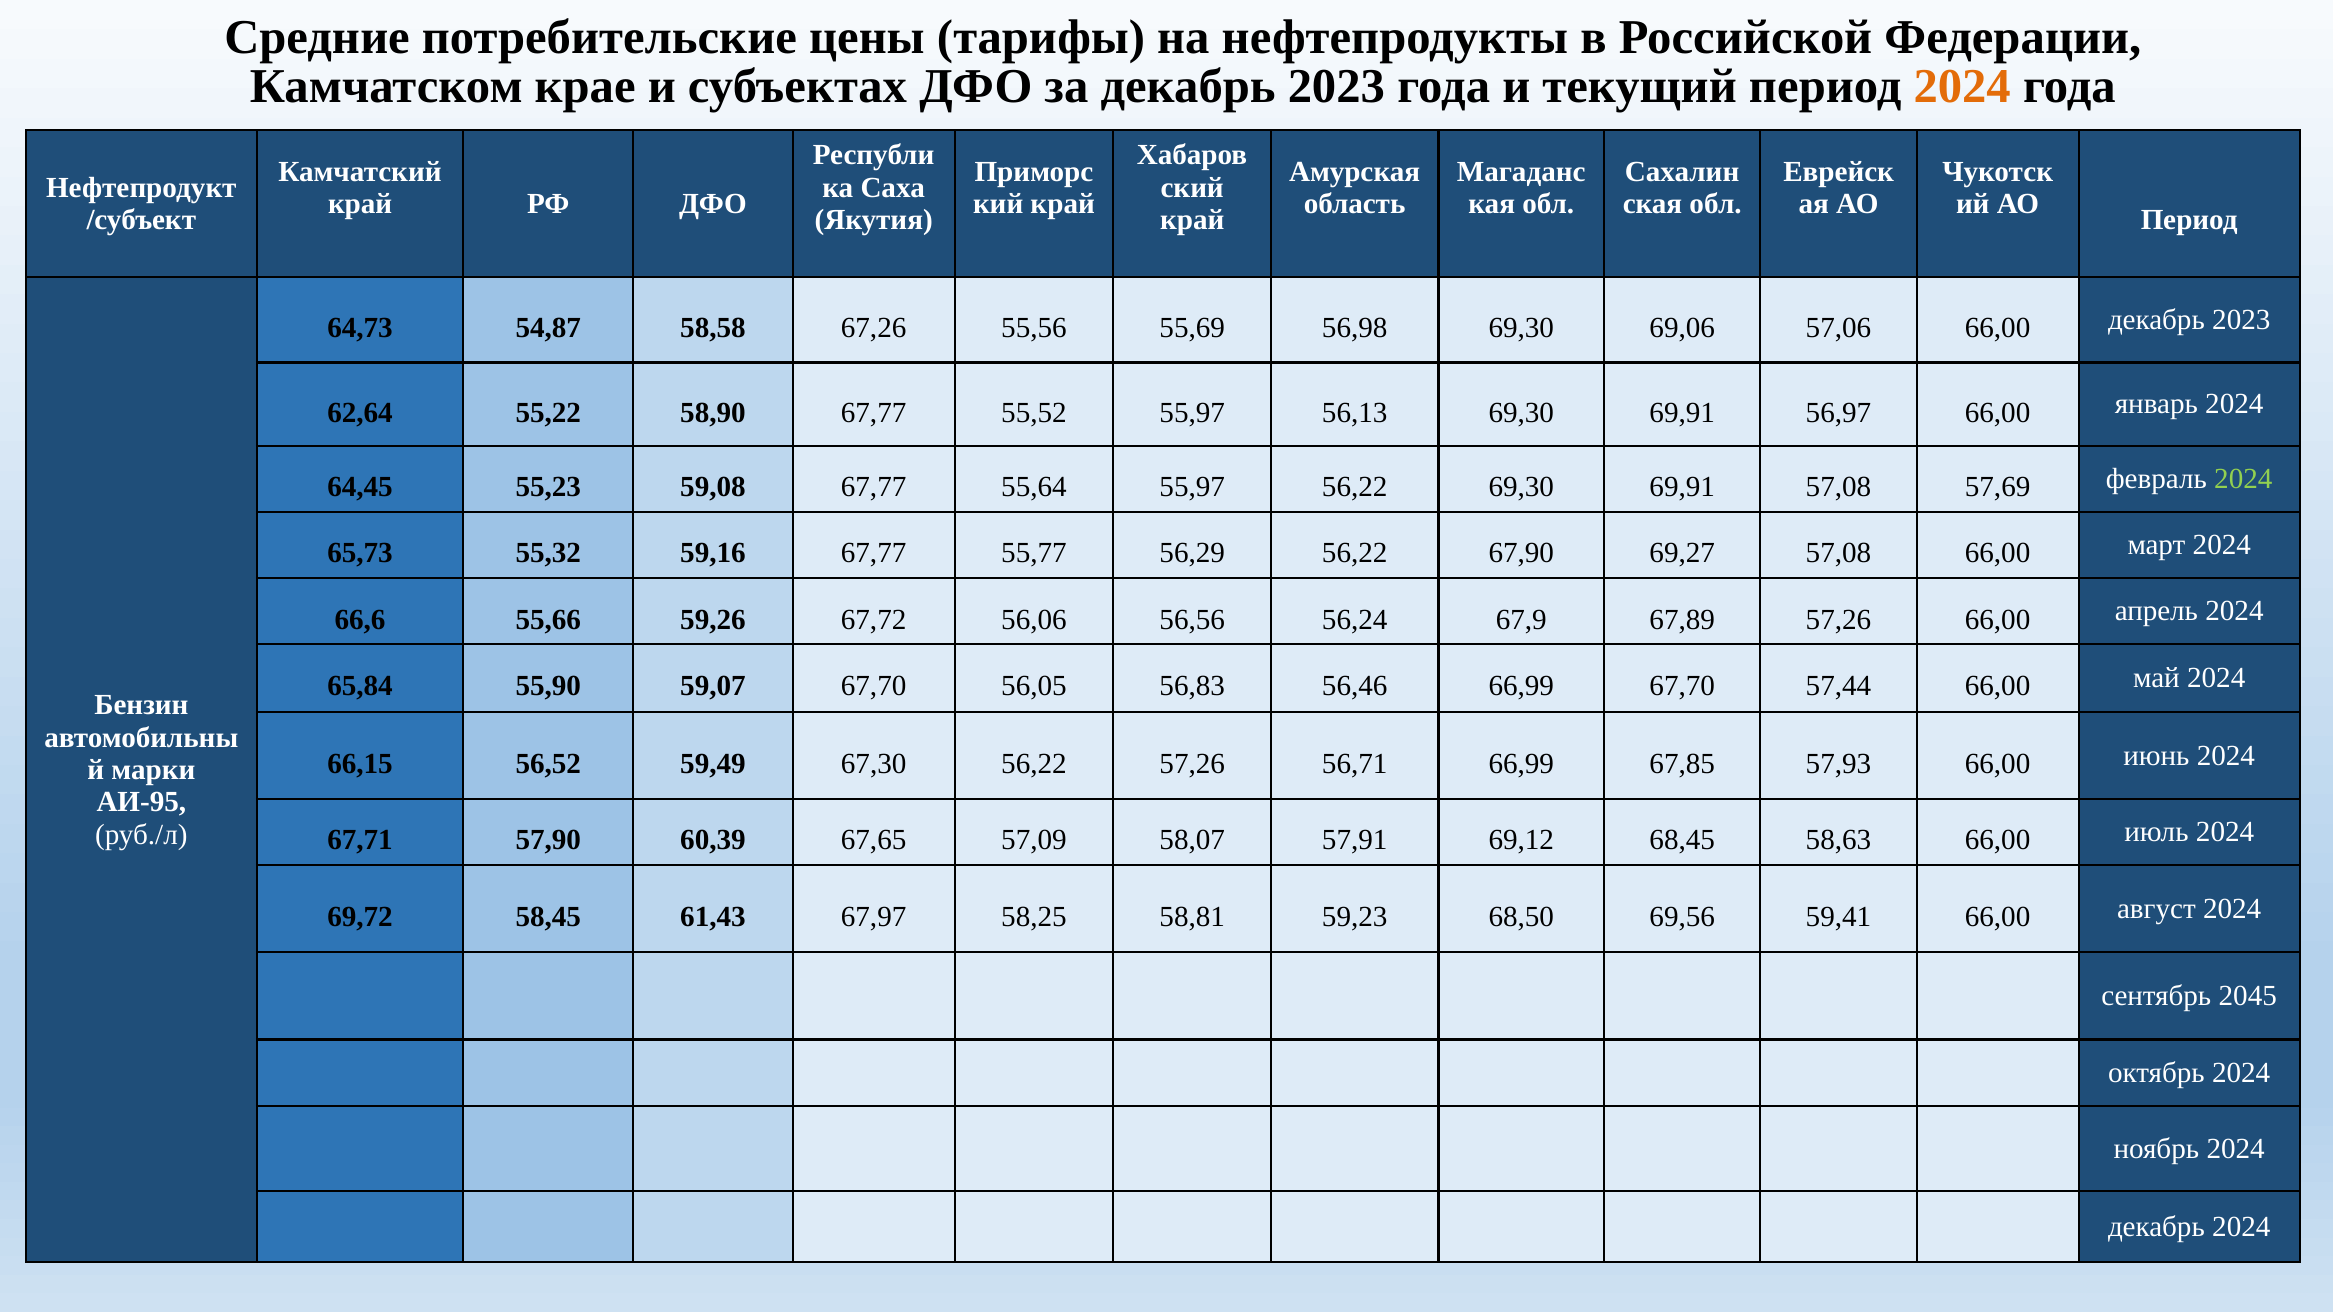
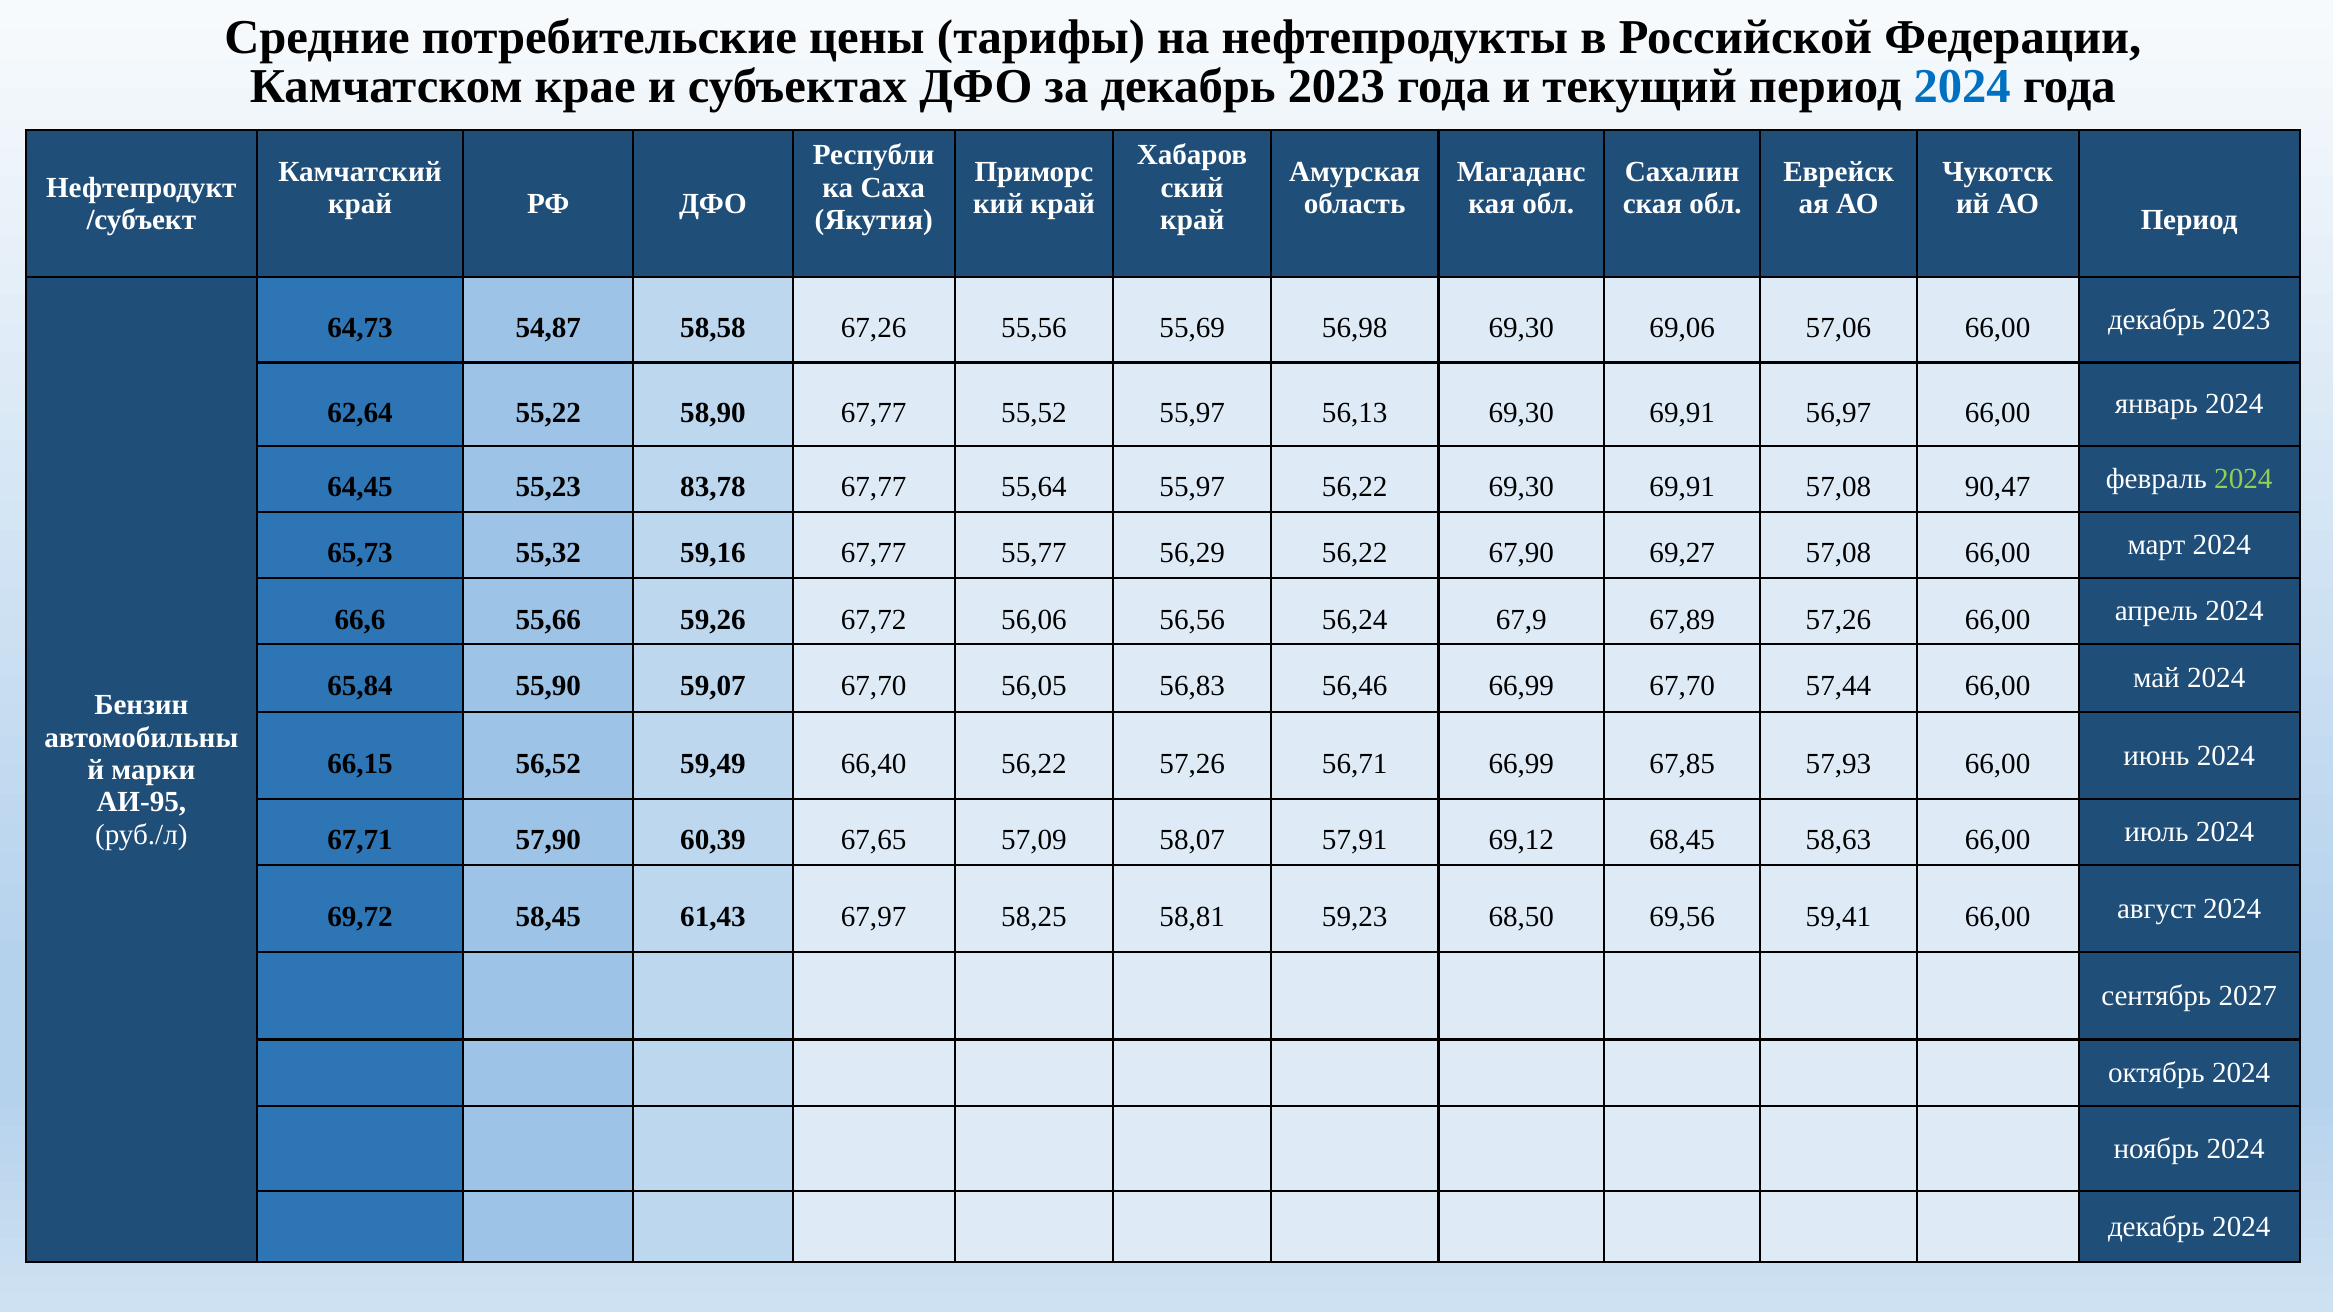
2024 at (1962, 86) colour: orange -> blue
59,08: 59,08 -> 83,78
57,69: 57,69 -> 90,47
67,30: 67,30 -> 66,40
2045: 2045 -> 2027
